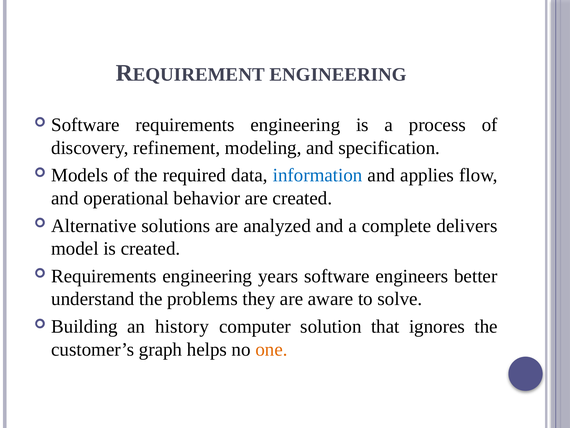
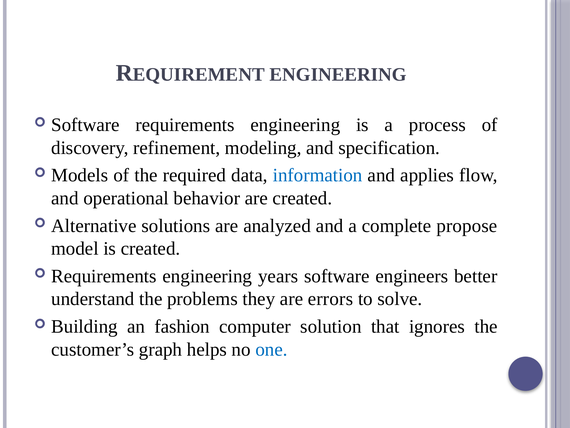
delivers: delivers -> propose
aware: aware -> errors
history: history -> fashion
one colour: orange -> blue
